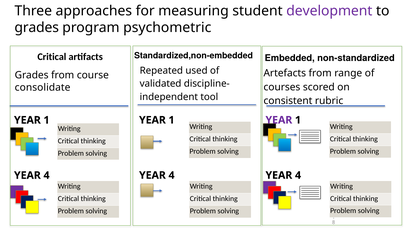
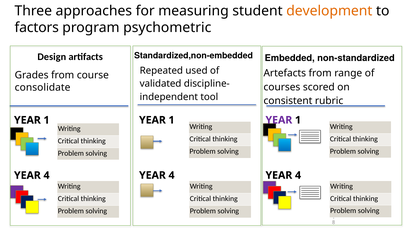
development colour: purple -> orange
grades at (37, 28): grades -> factors
Critical at (52, 57): Critical -> Design
